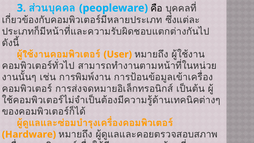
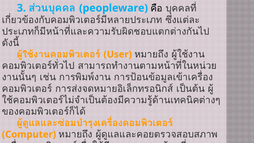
Hardware: Hardware -> Computer
